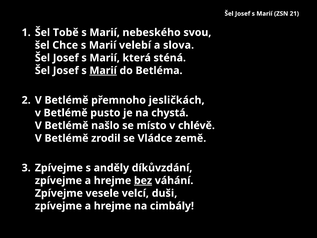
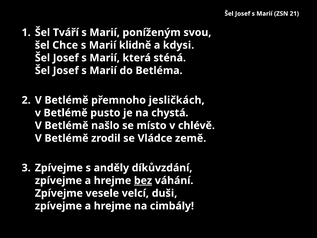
Tobě: Tobě -> Tváří
nebeského: nebeského -> poníženým
velebí: velebí -> klidně
slova: slova -> kdysi
Marií at (103, 70) underline: present -> none
